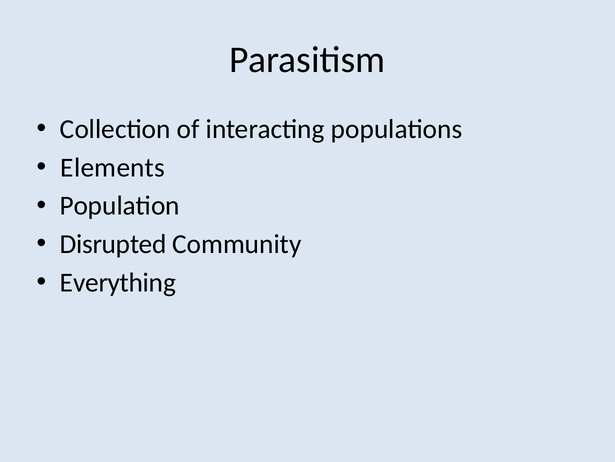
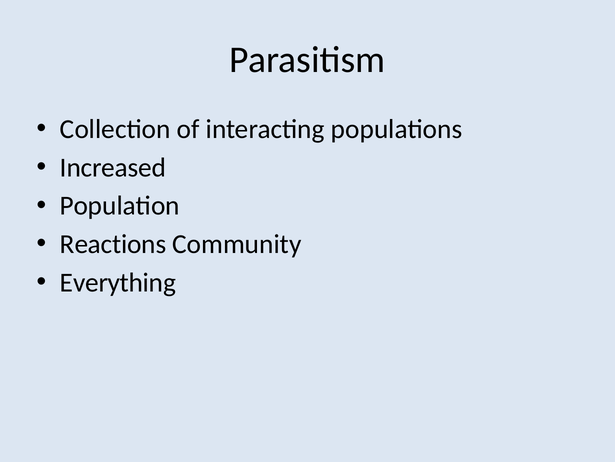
Elements: Elements -> Increased
Disrupted: Disrupted -> Reactions
